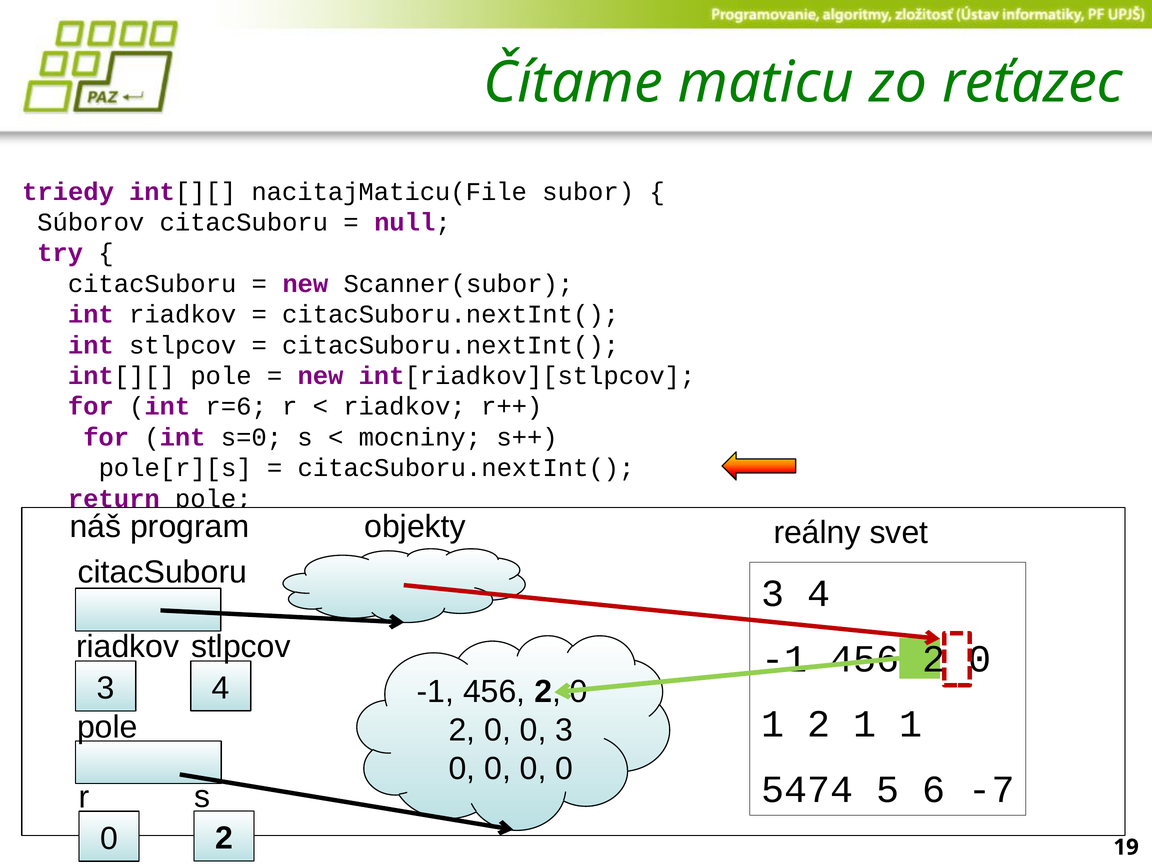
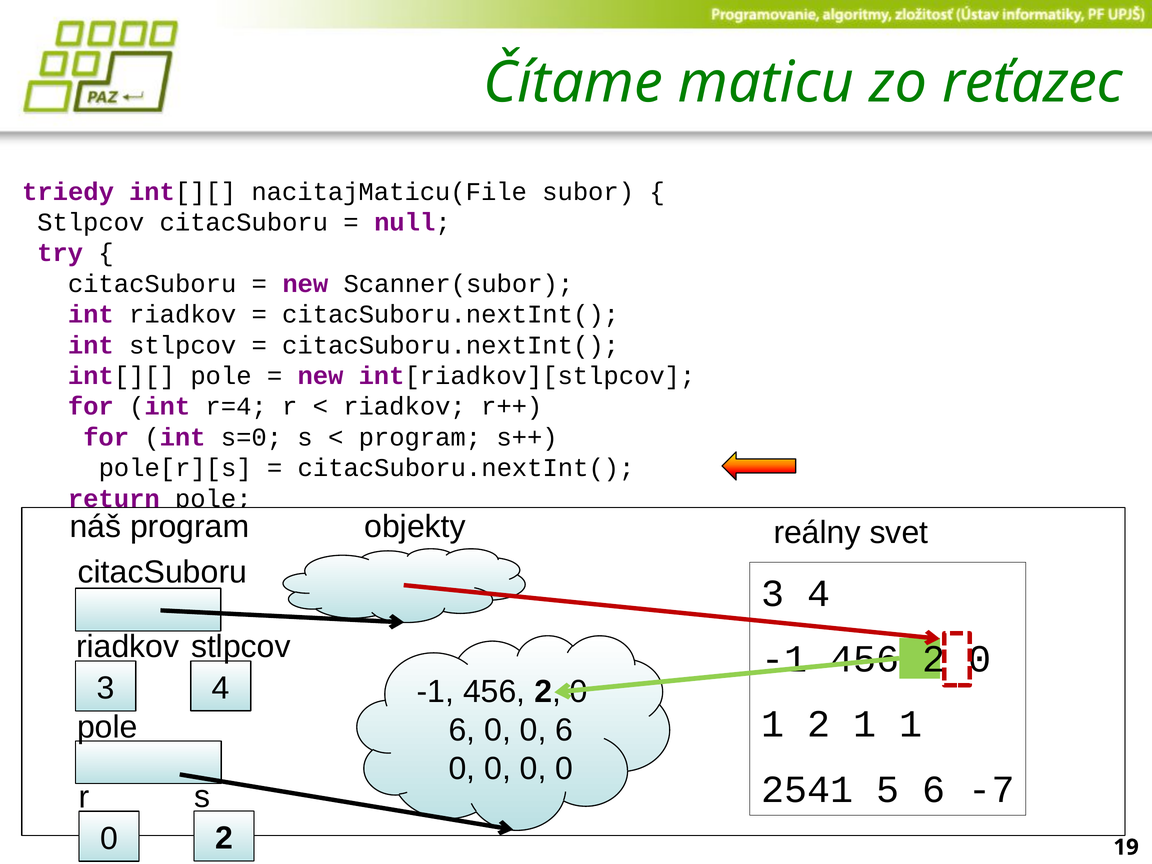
Súborov at (91, 222): Súborov -> Stlpcov
r=6: r=6 -> r=4
mocniny at (420, 437): mocniny -> program
2 at (462, 730): 2 -> 6
0 0 3: 3 -> 6
5474: 5474 -> 2541
